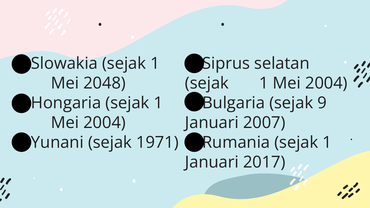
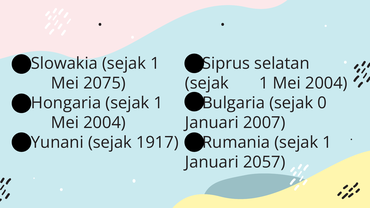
2048: 2048 -> 2075
9: 9 -> 0
1971: 1971 -> 1917
2017: 2017 -> 2057
